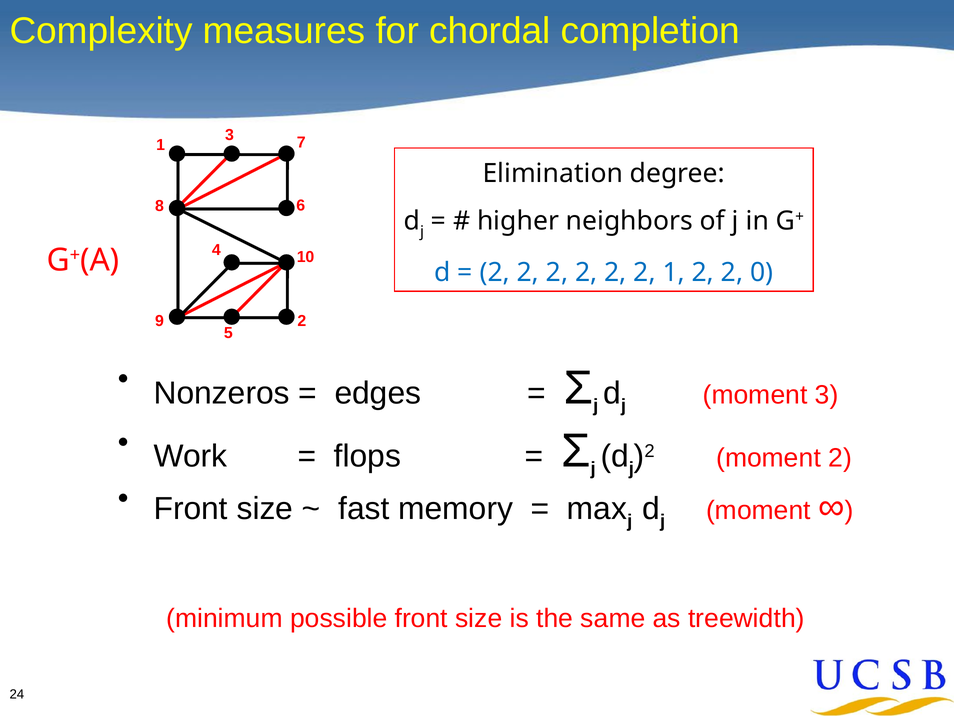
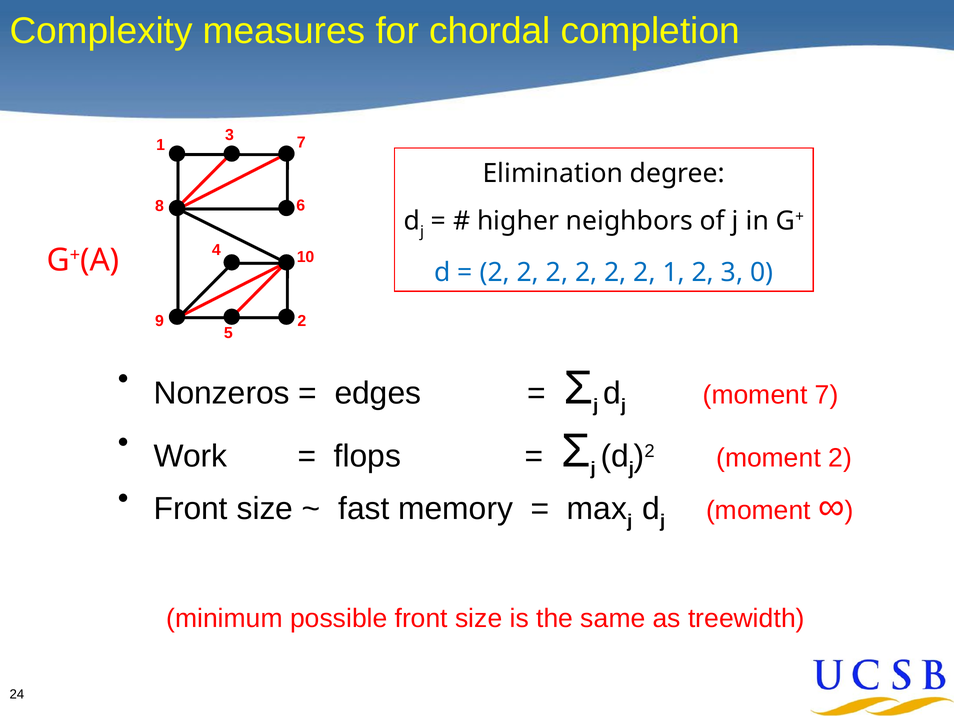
1 2 2: 2 -> 3
moment 3: 3 -> 7
